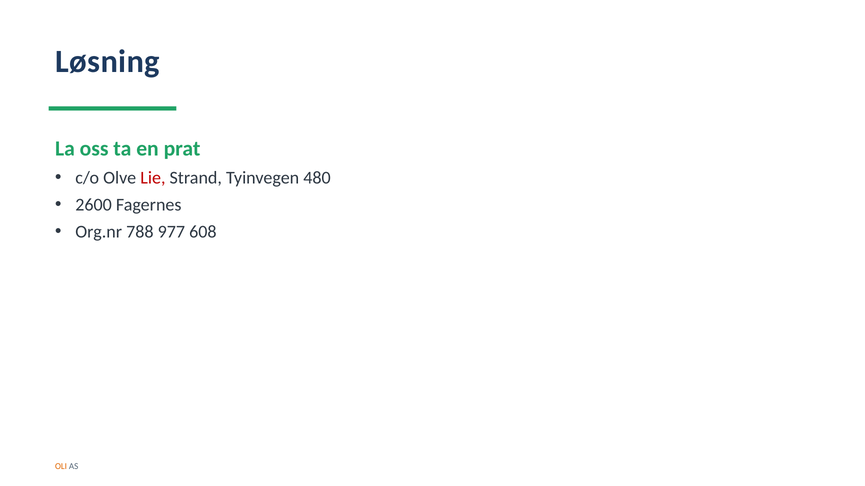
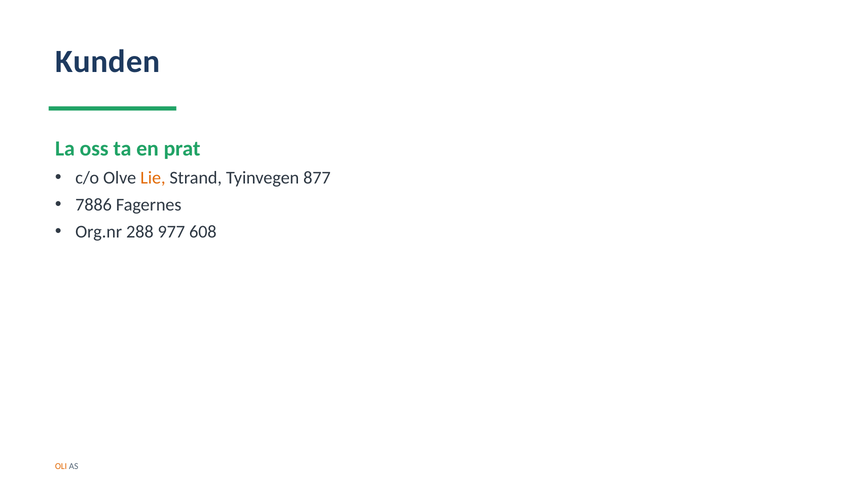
Løsning: Løsning -> Kunden
Lie colour: red -> orange
480: 480 -> 877
2600: 2600 -> 7886
788: 788 -> 288
